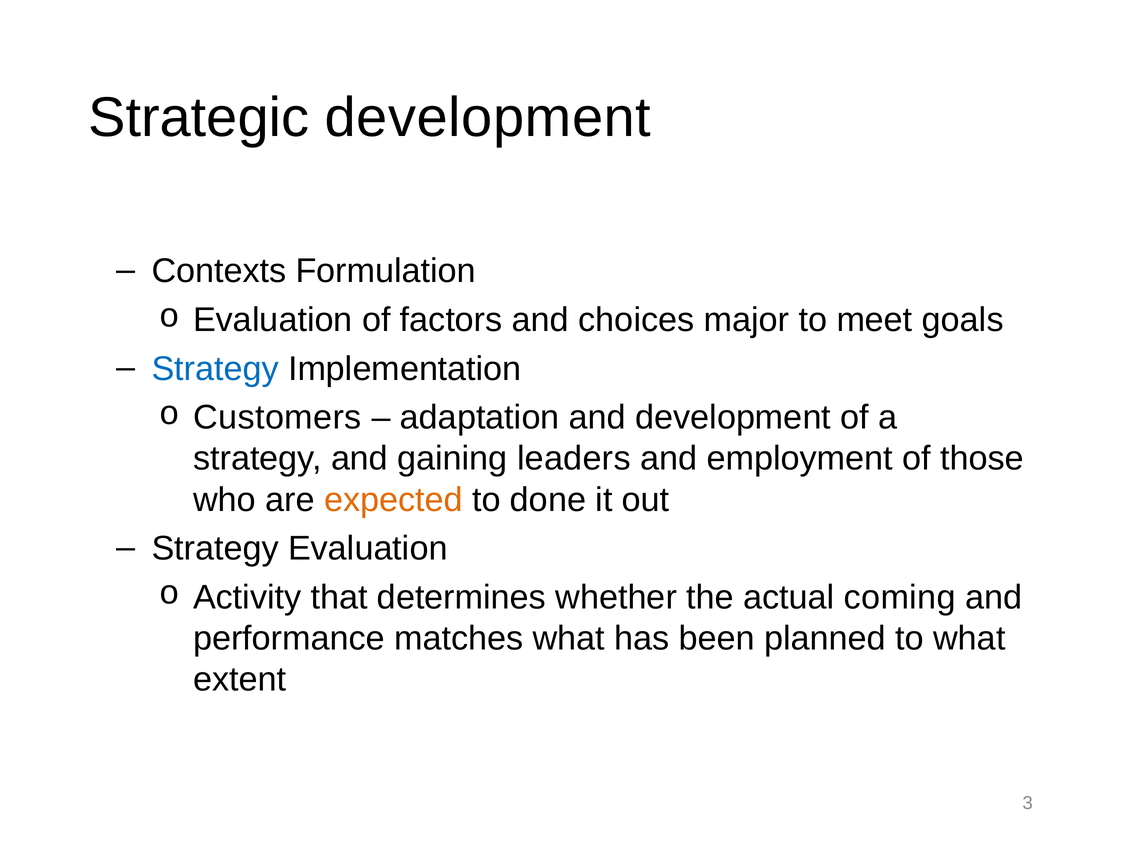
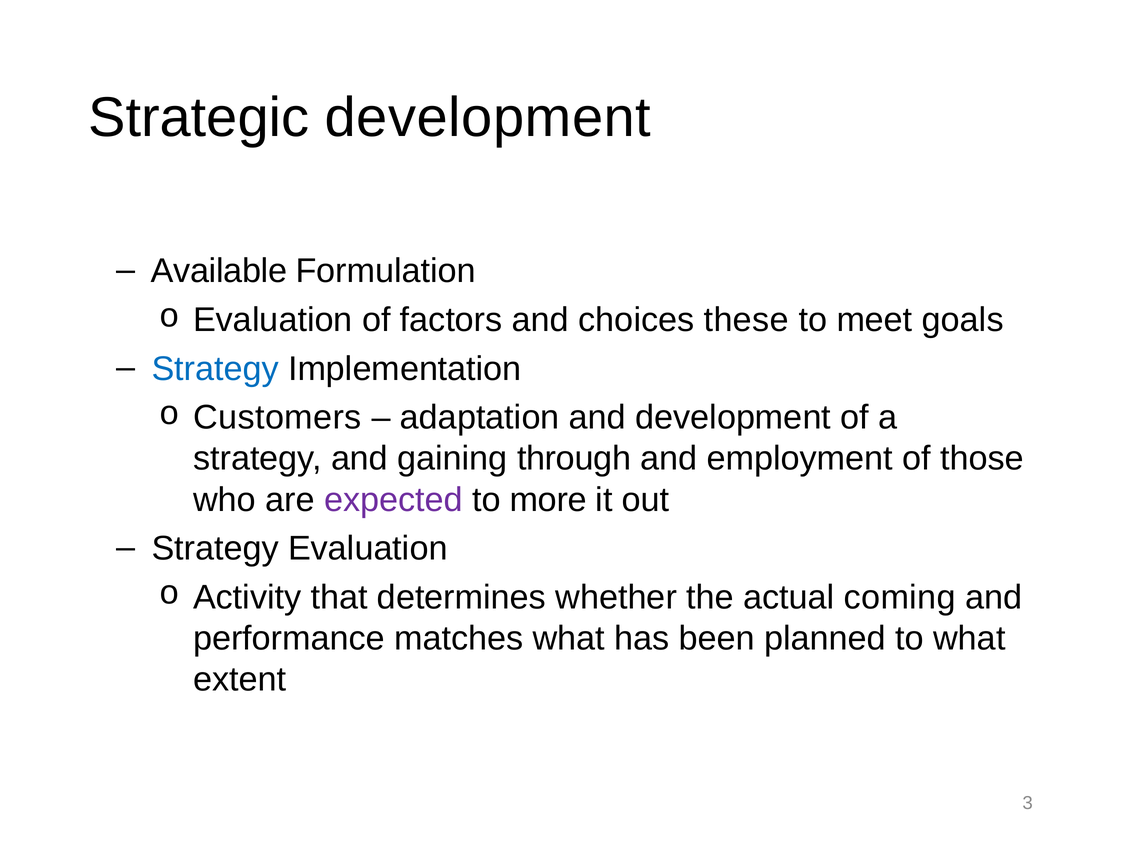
Contexts: Contexts -> Available
major: major -> these
leaders: leaders -> through
expected colour: orange -> purple
done: done -> more
